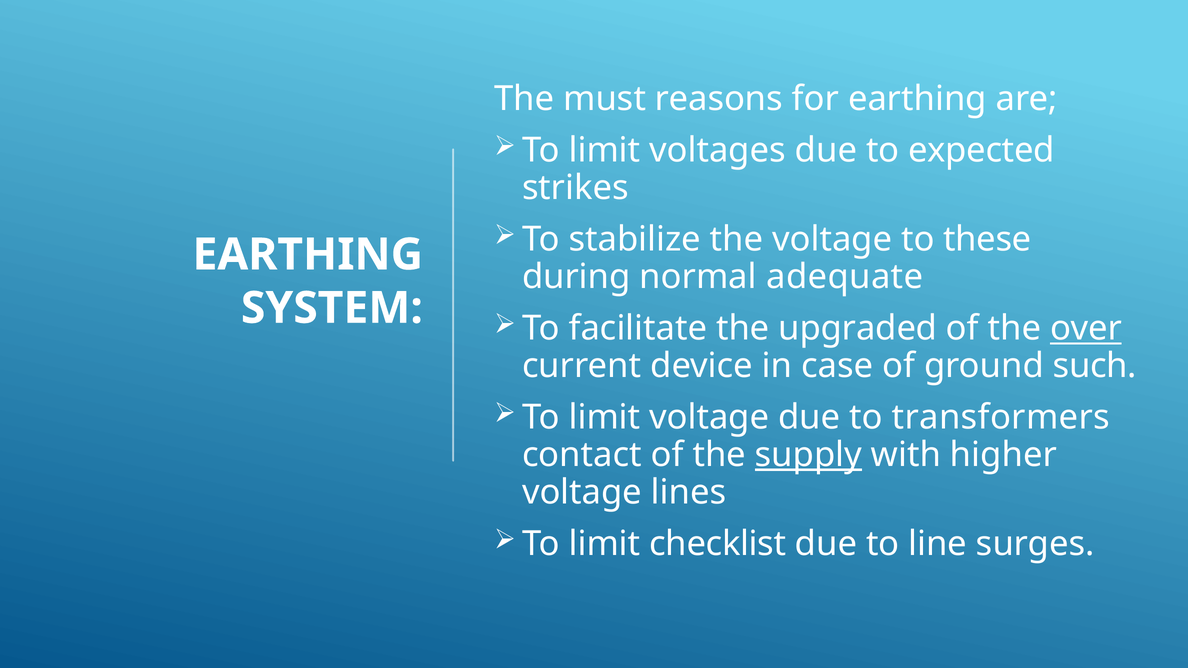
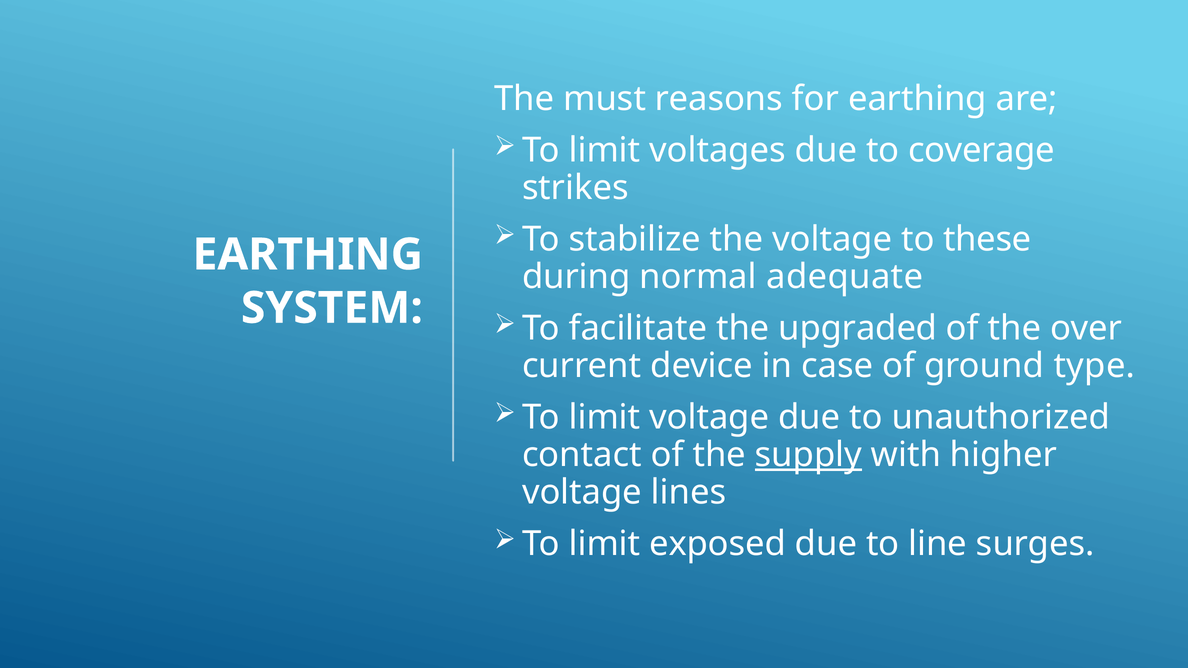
expected: expected -> coverage
over underline: present -> none
such: such -> type
transformers: transformers -> unauthorized
checklist: checklist -> exposed
